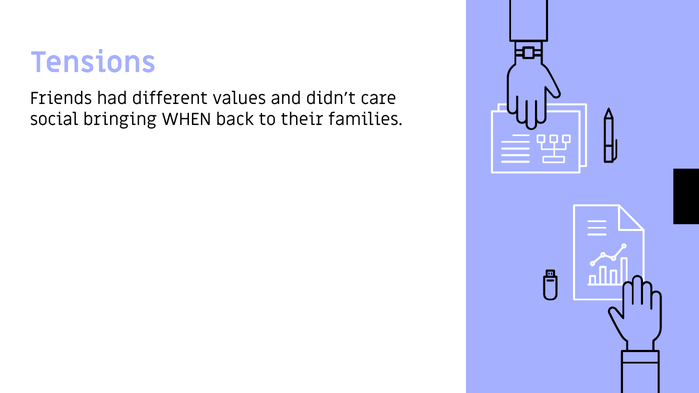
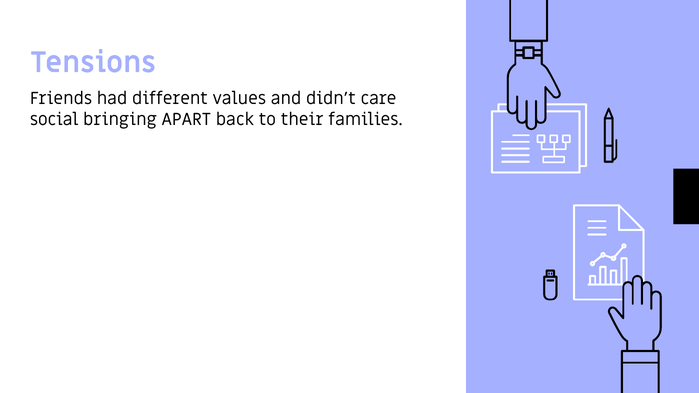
WHEN: WHEN -> APART
